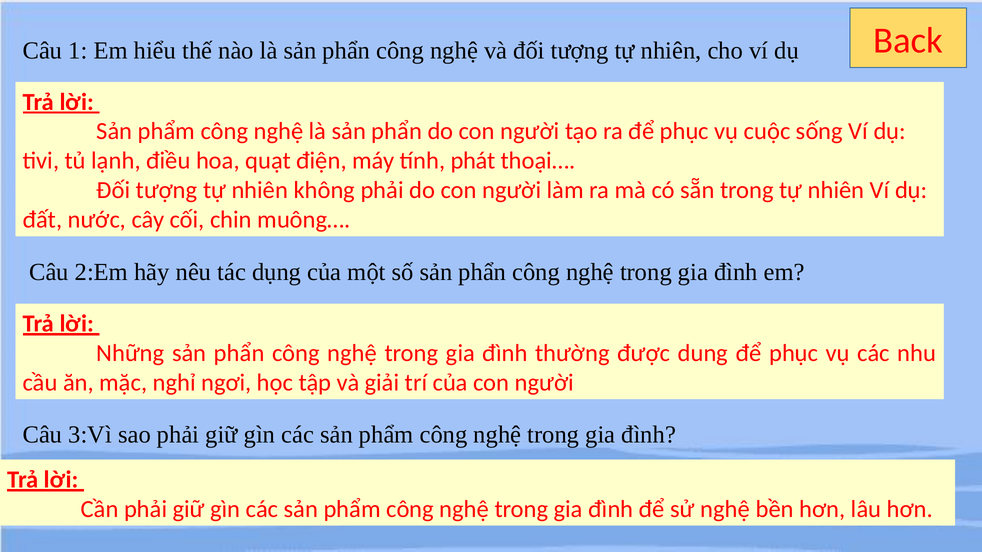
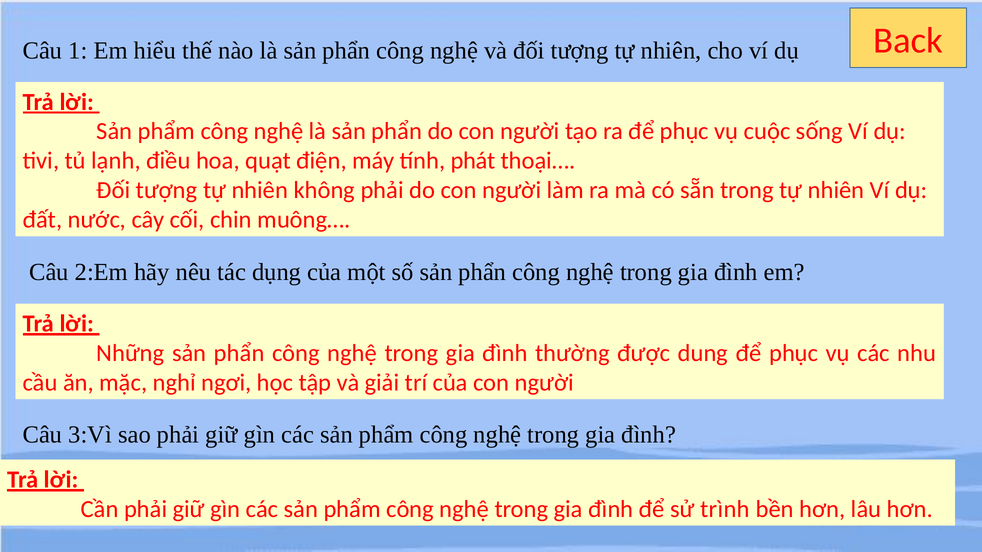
sử nghệ: nghệ -> trình
